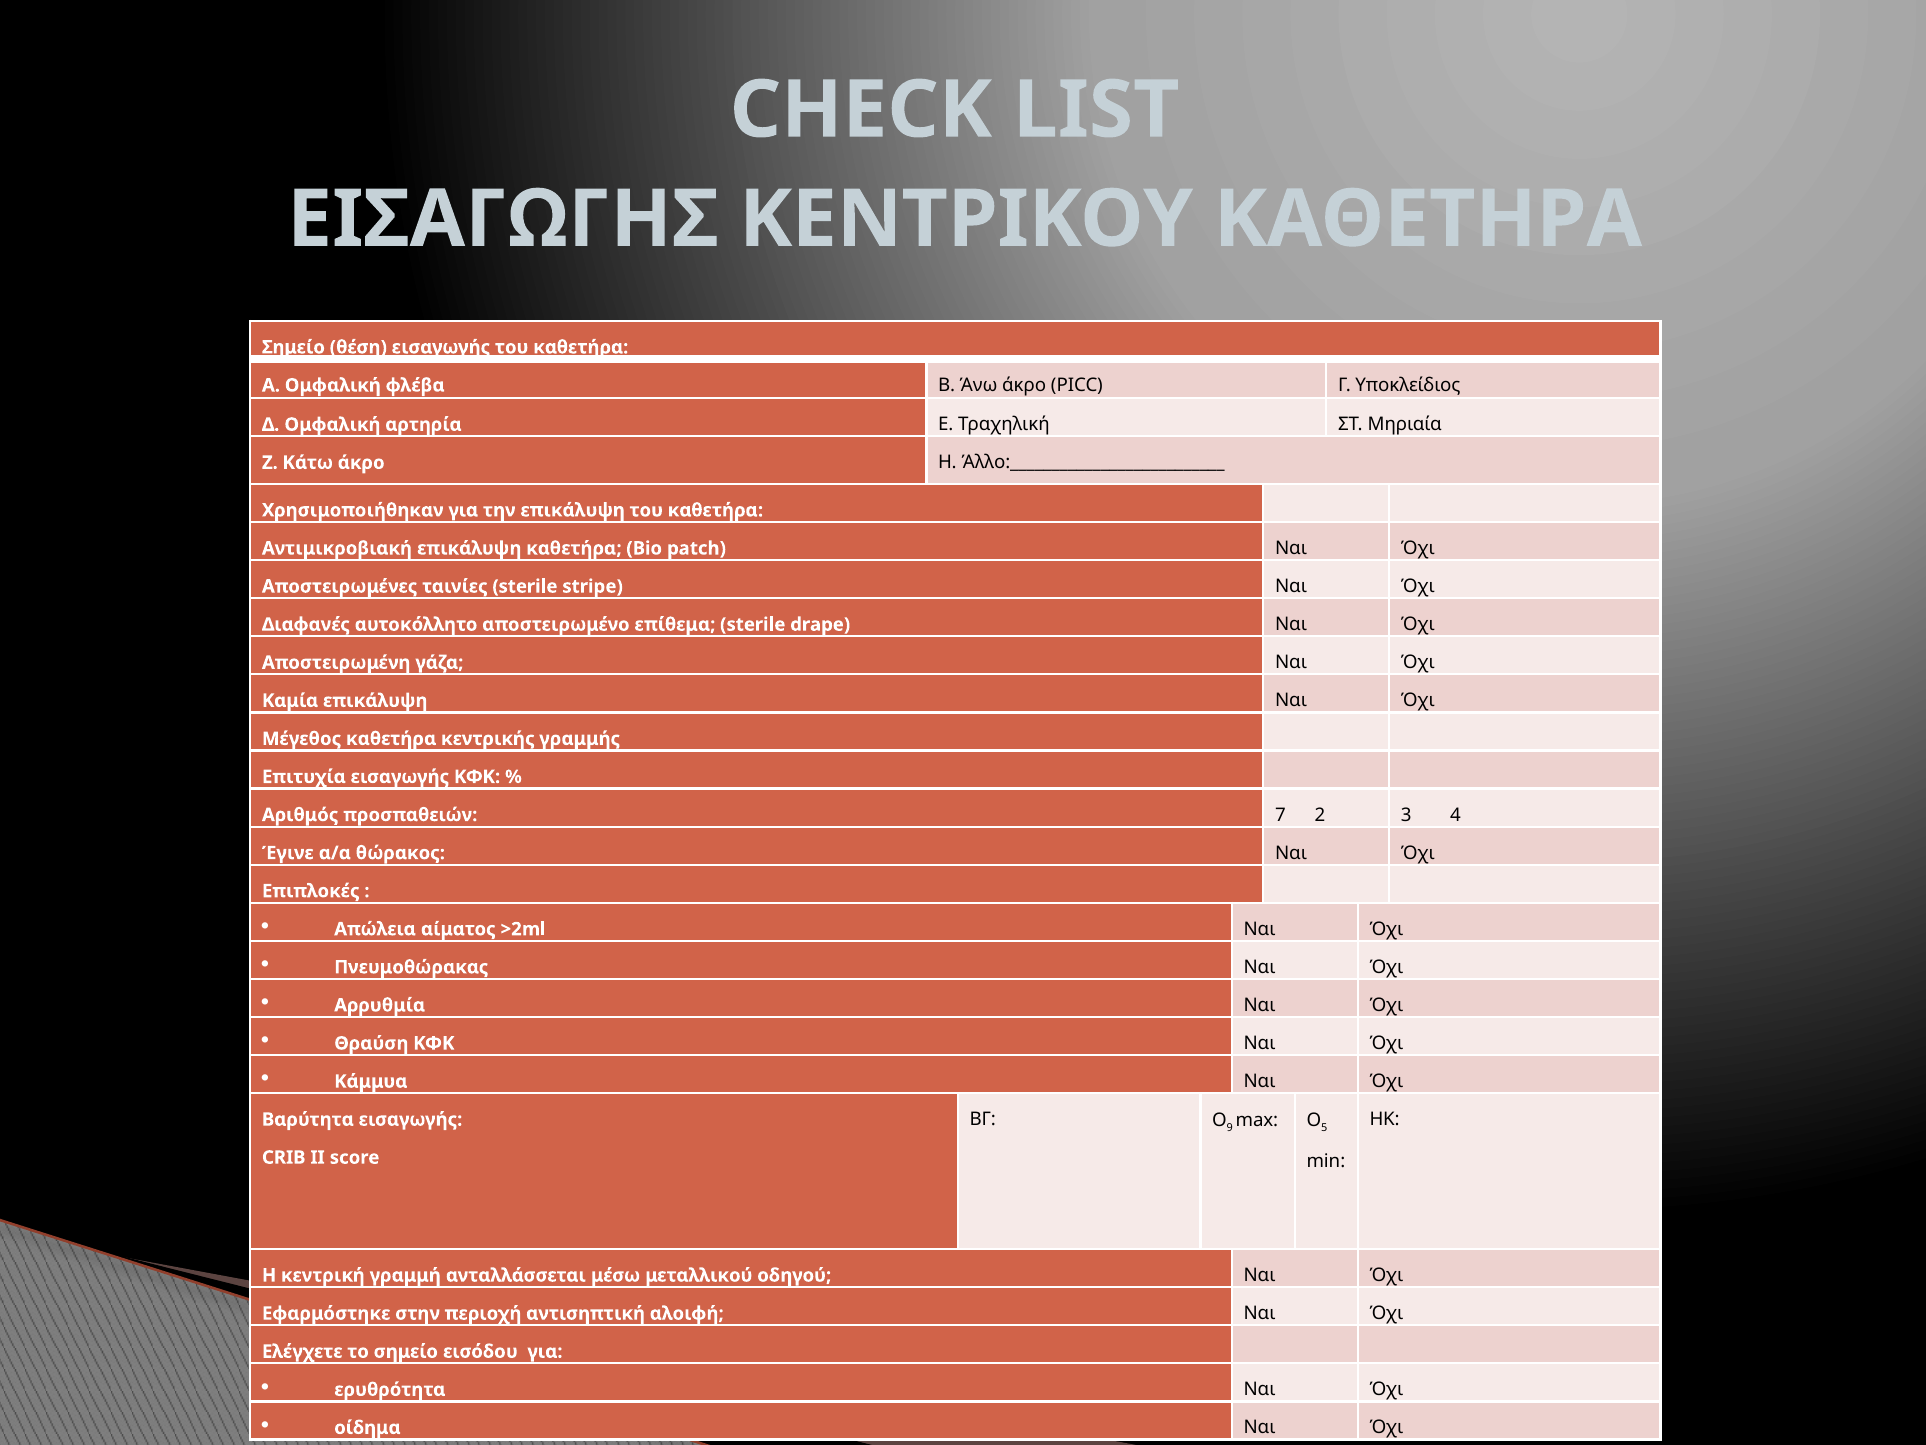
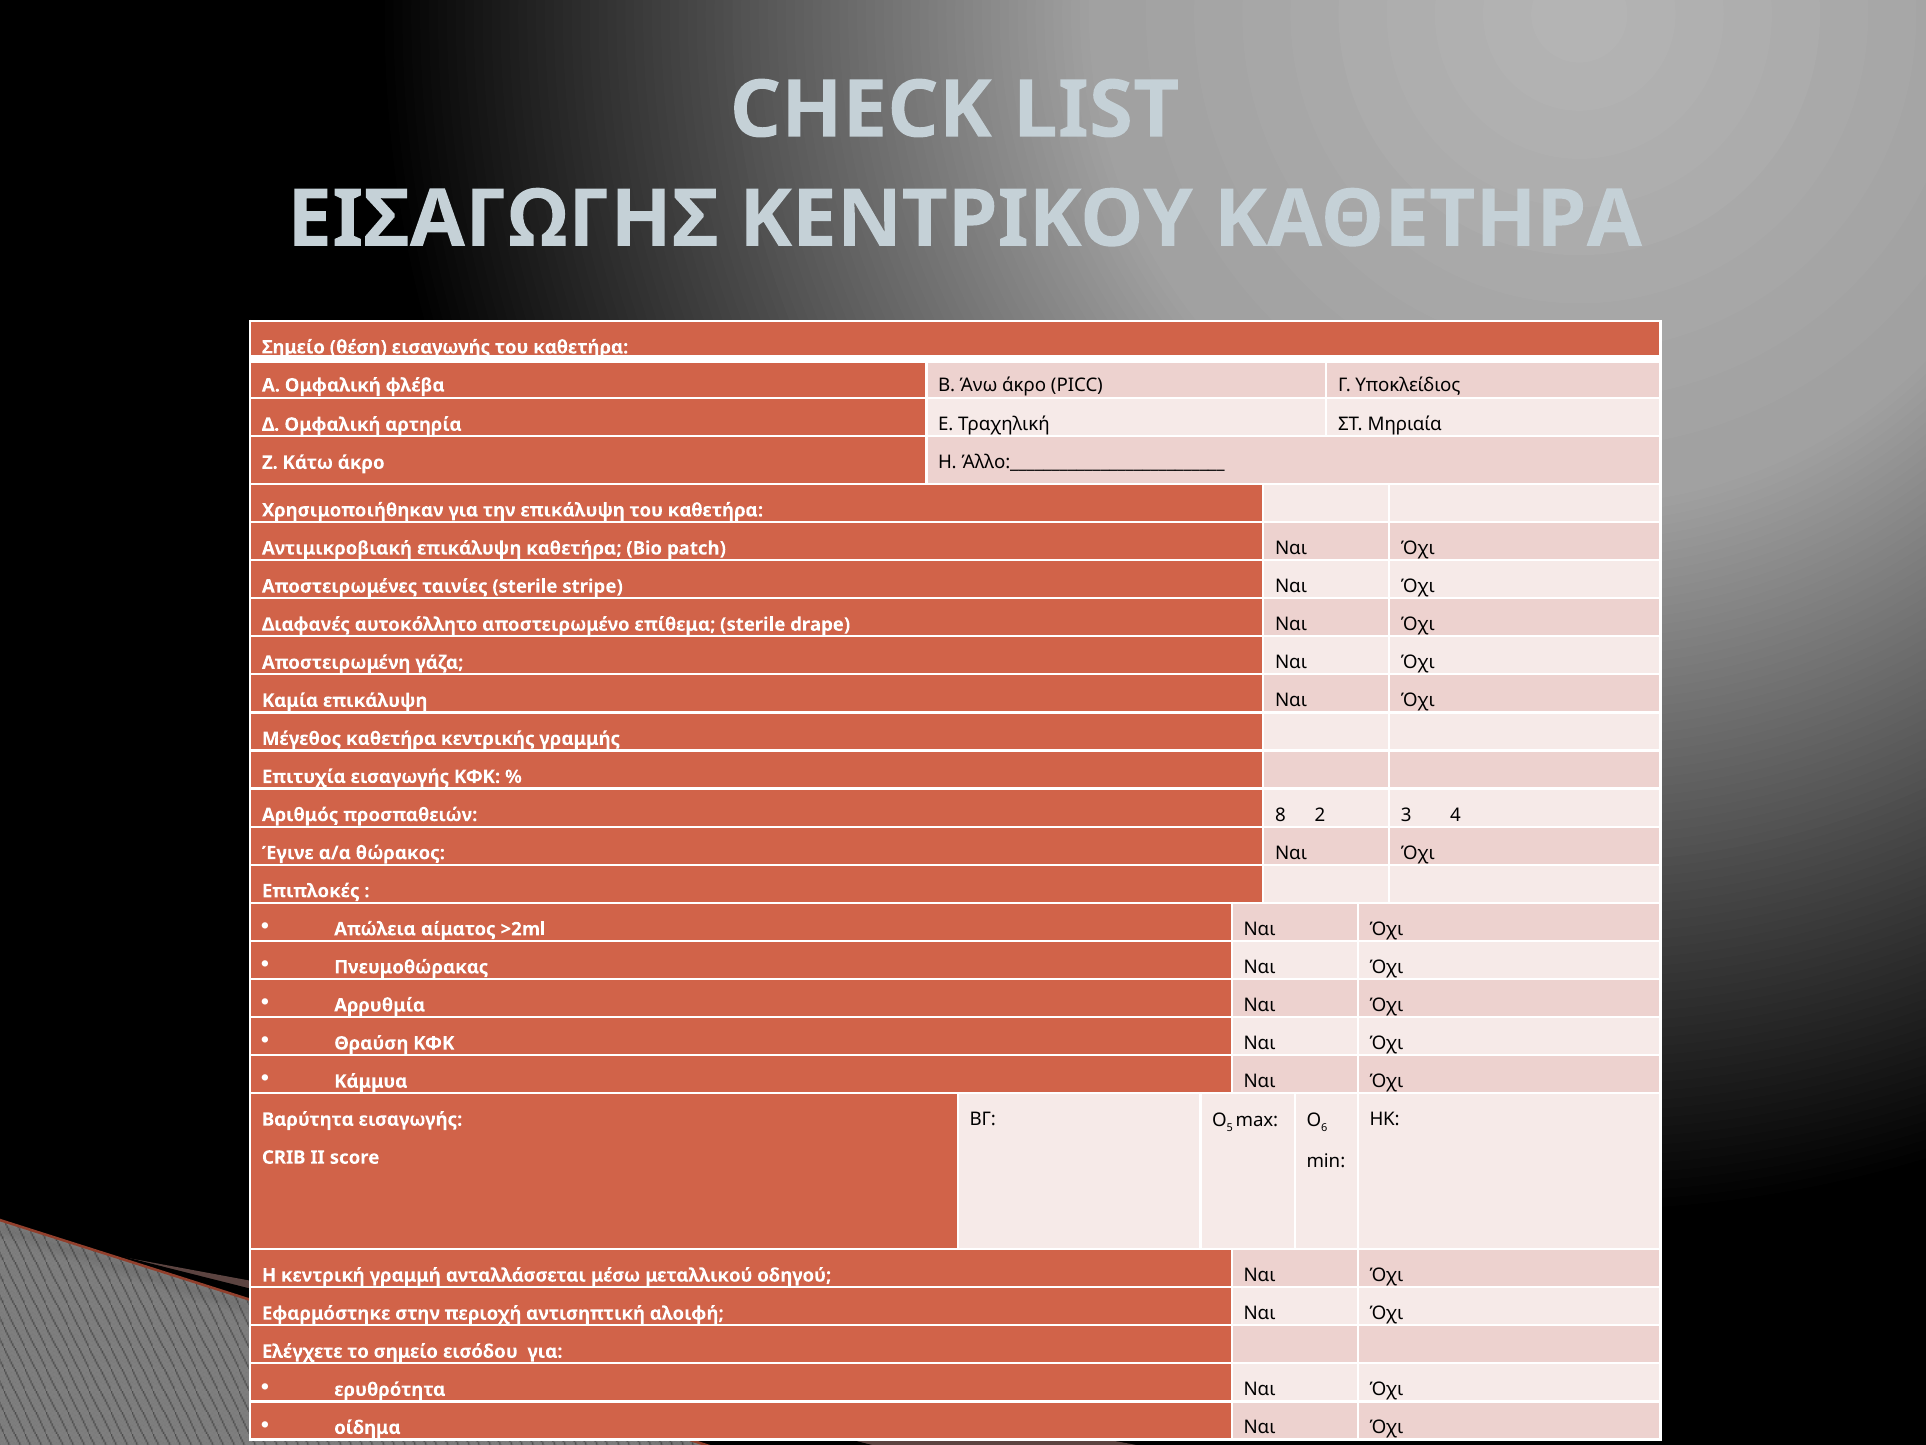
7: 7 -> 8
9: 9 -> 5
5: 5 -> 6
